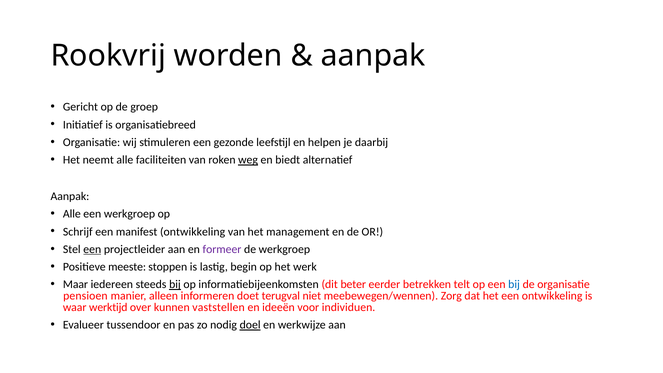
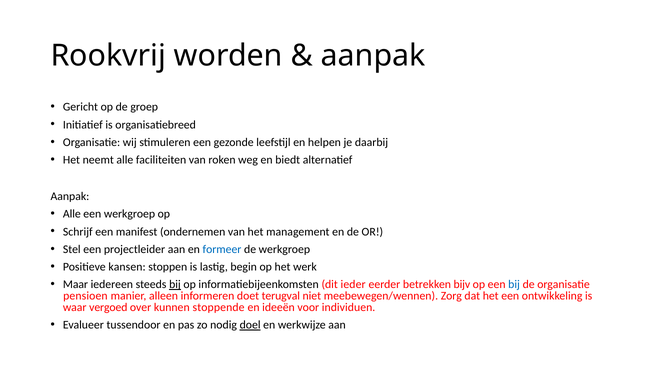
weg underline: present -> none
manifest ontwikkeling: ontwikkeling -> ondernemen
een at (92, 249) underline: present -> none
formeer colour: purple -> blue
meeste: meeste -> kansen
beter: beter -> ieder
telt: telt -> bijv
werktijd: werktijd -> vergoed
vaststellen: vaststellen -> stoppende
